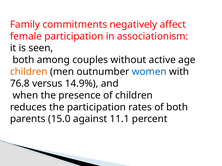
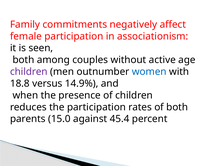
children at (29, 72) colour: orange -> purple
76.8: 76.8 -> 18.8
11.1: 11.1 -> 45.4
